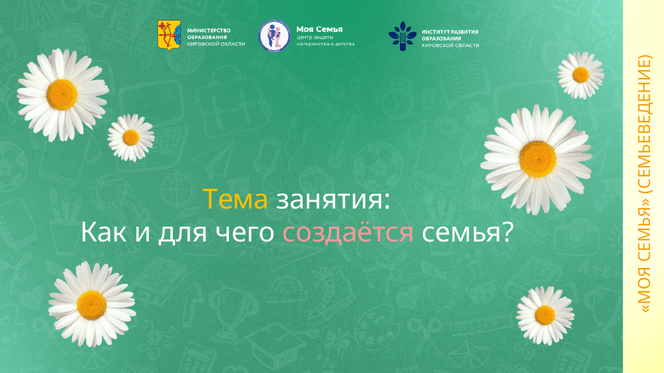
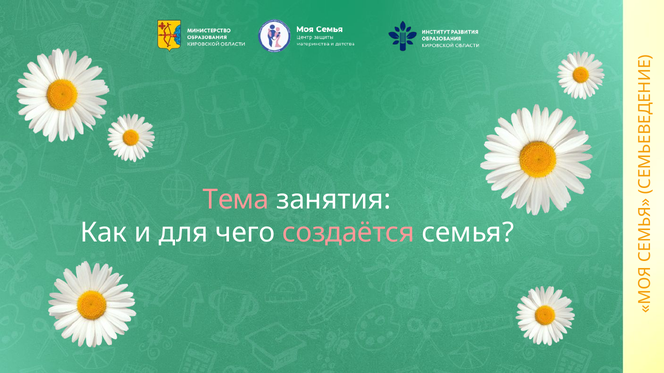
Тема colour: yellow -> pink
